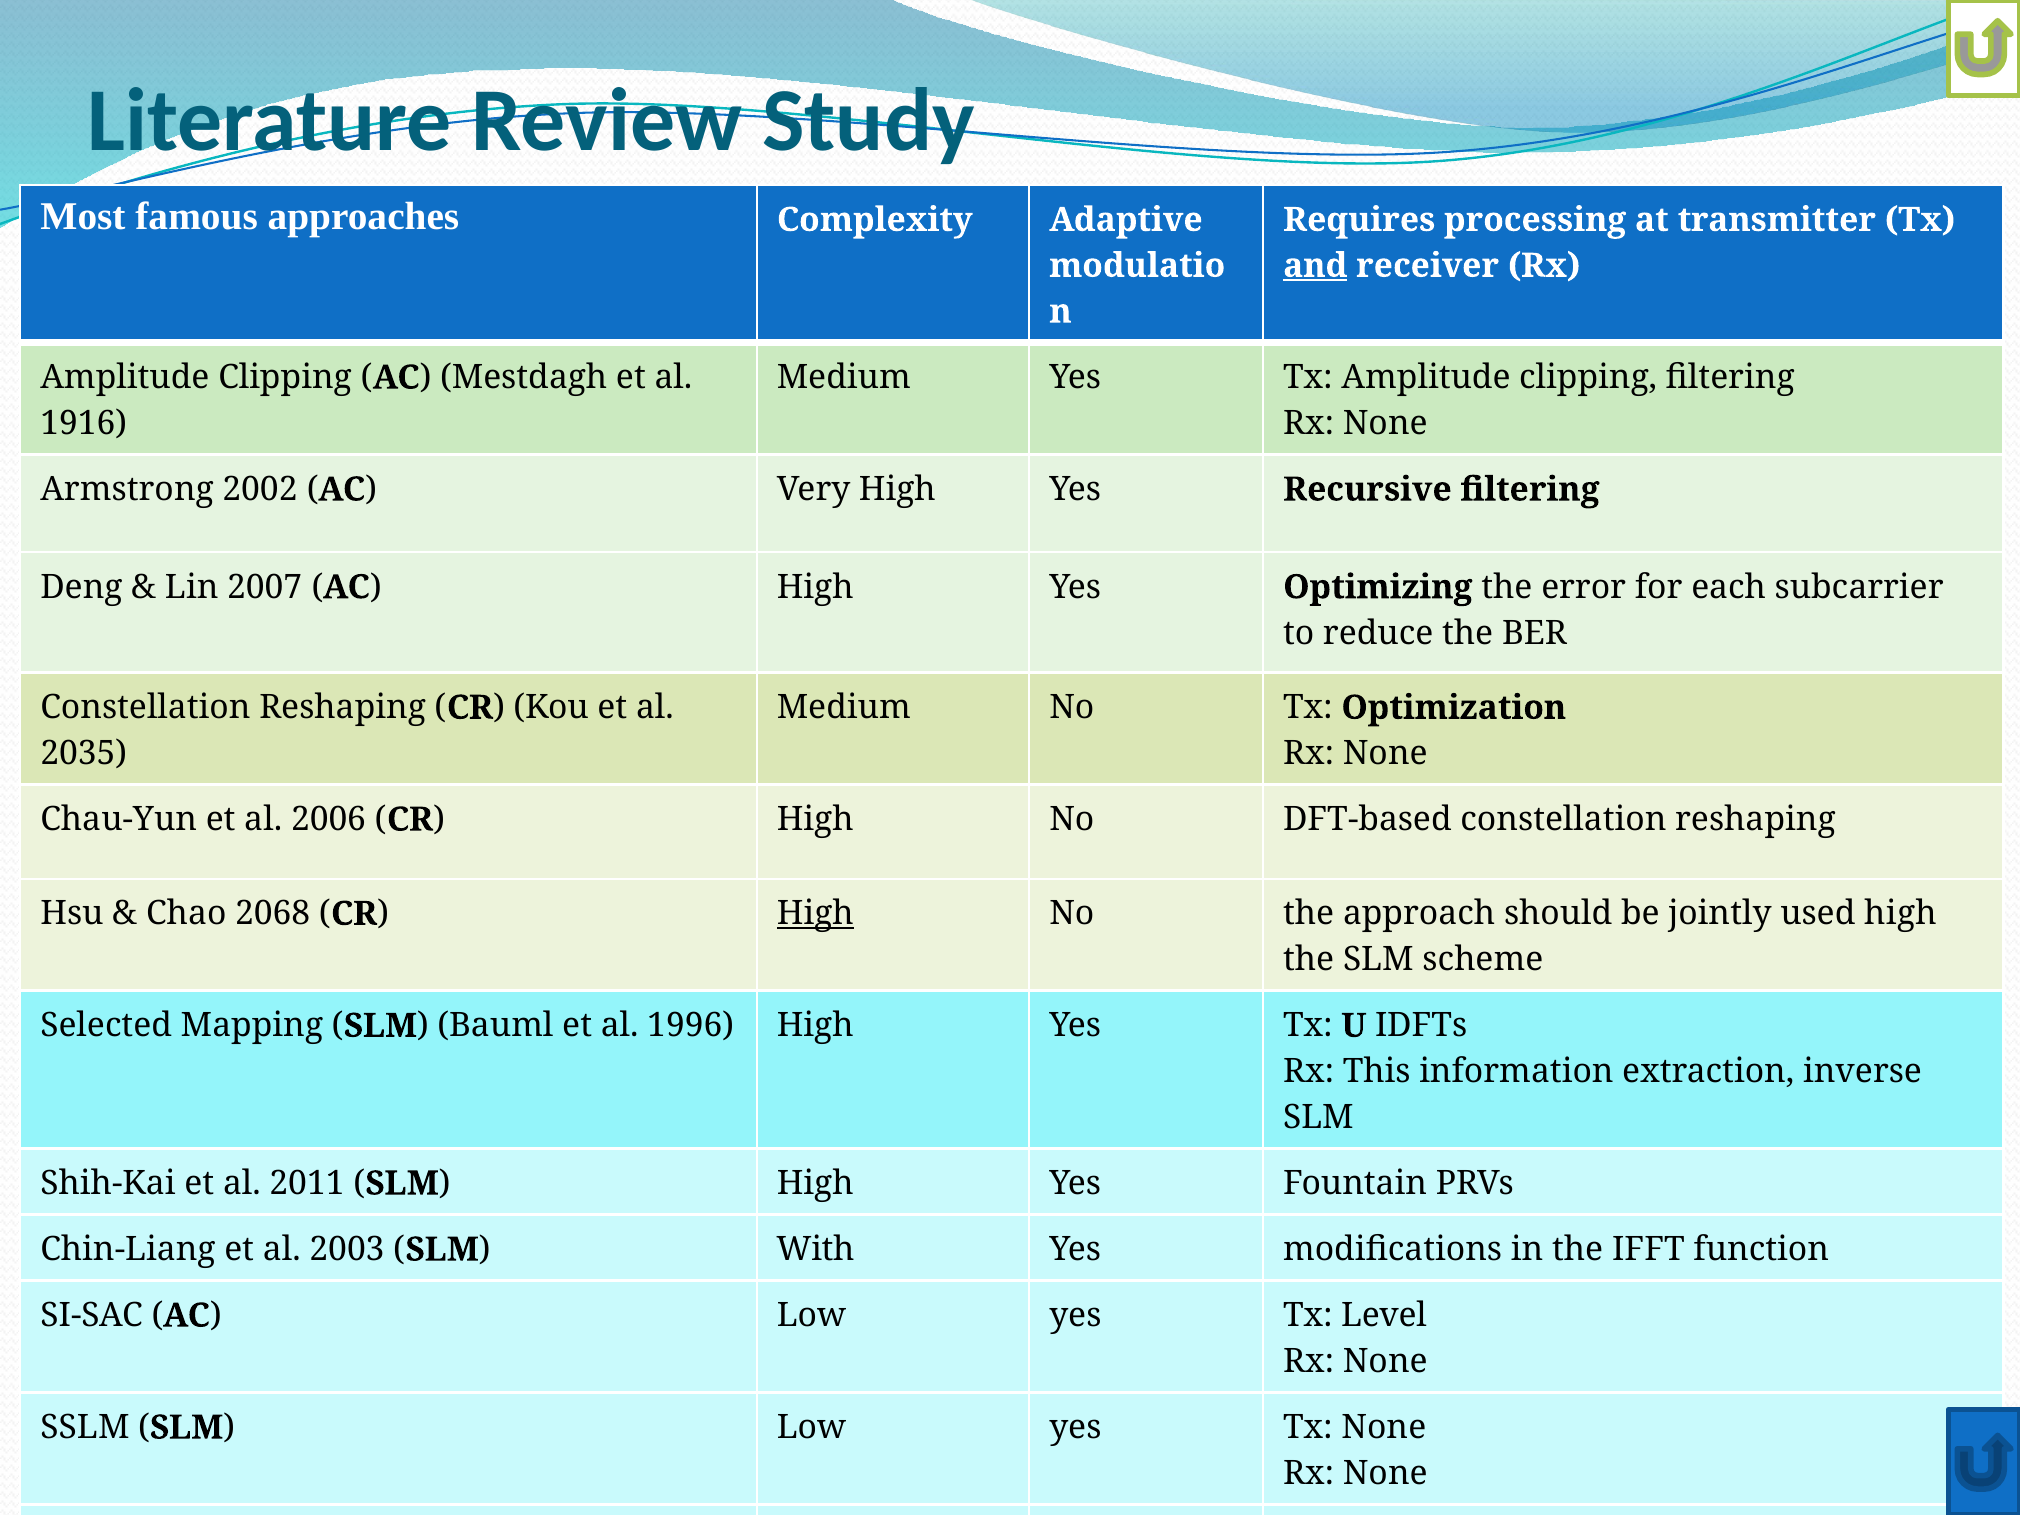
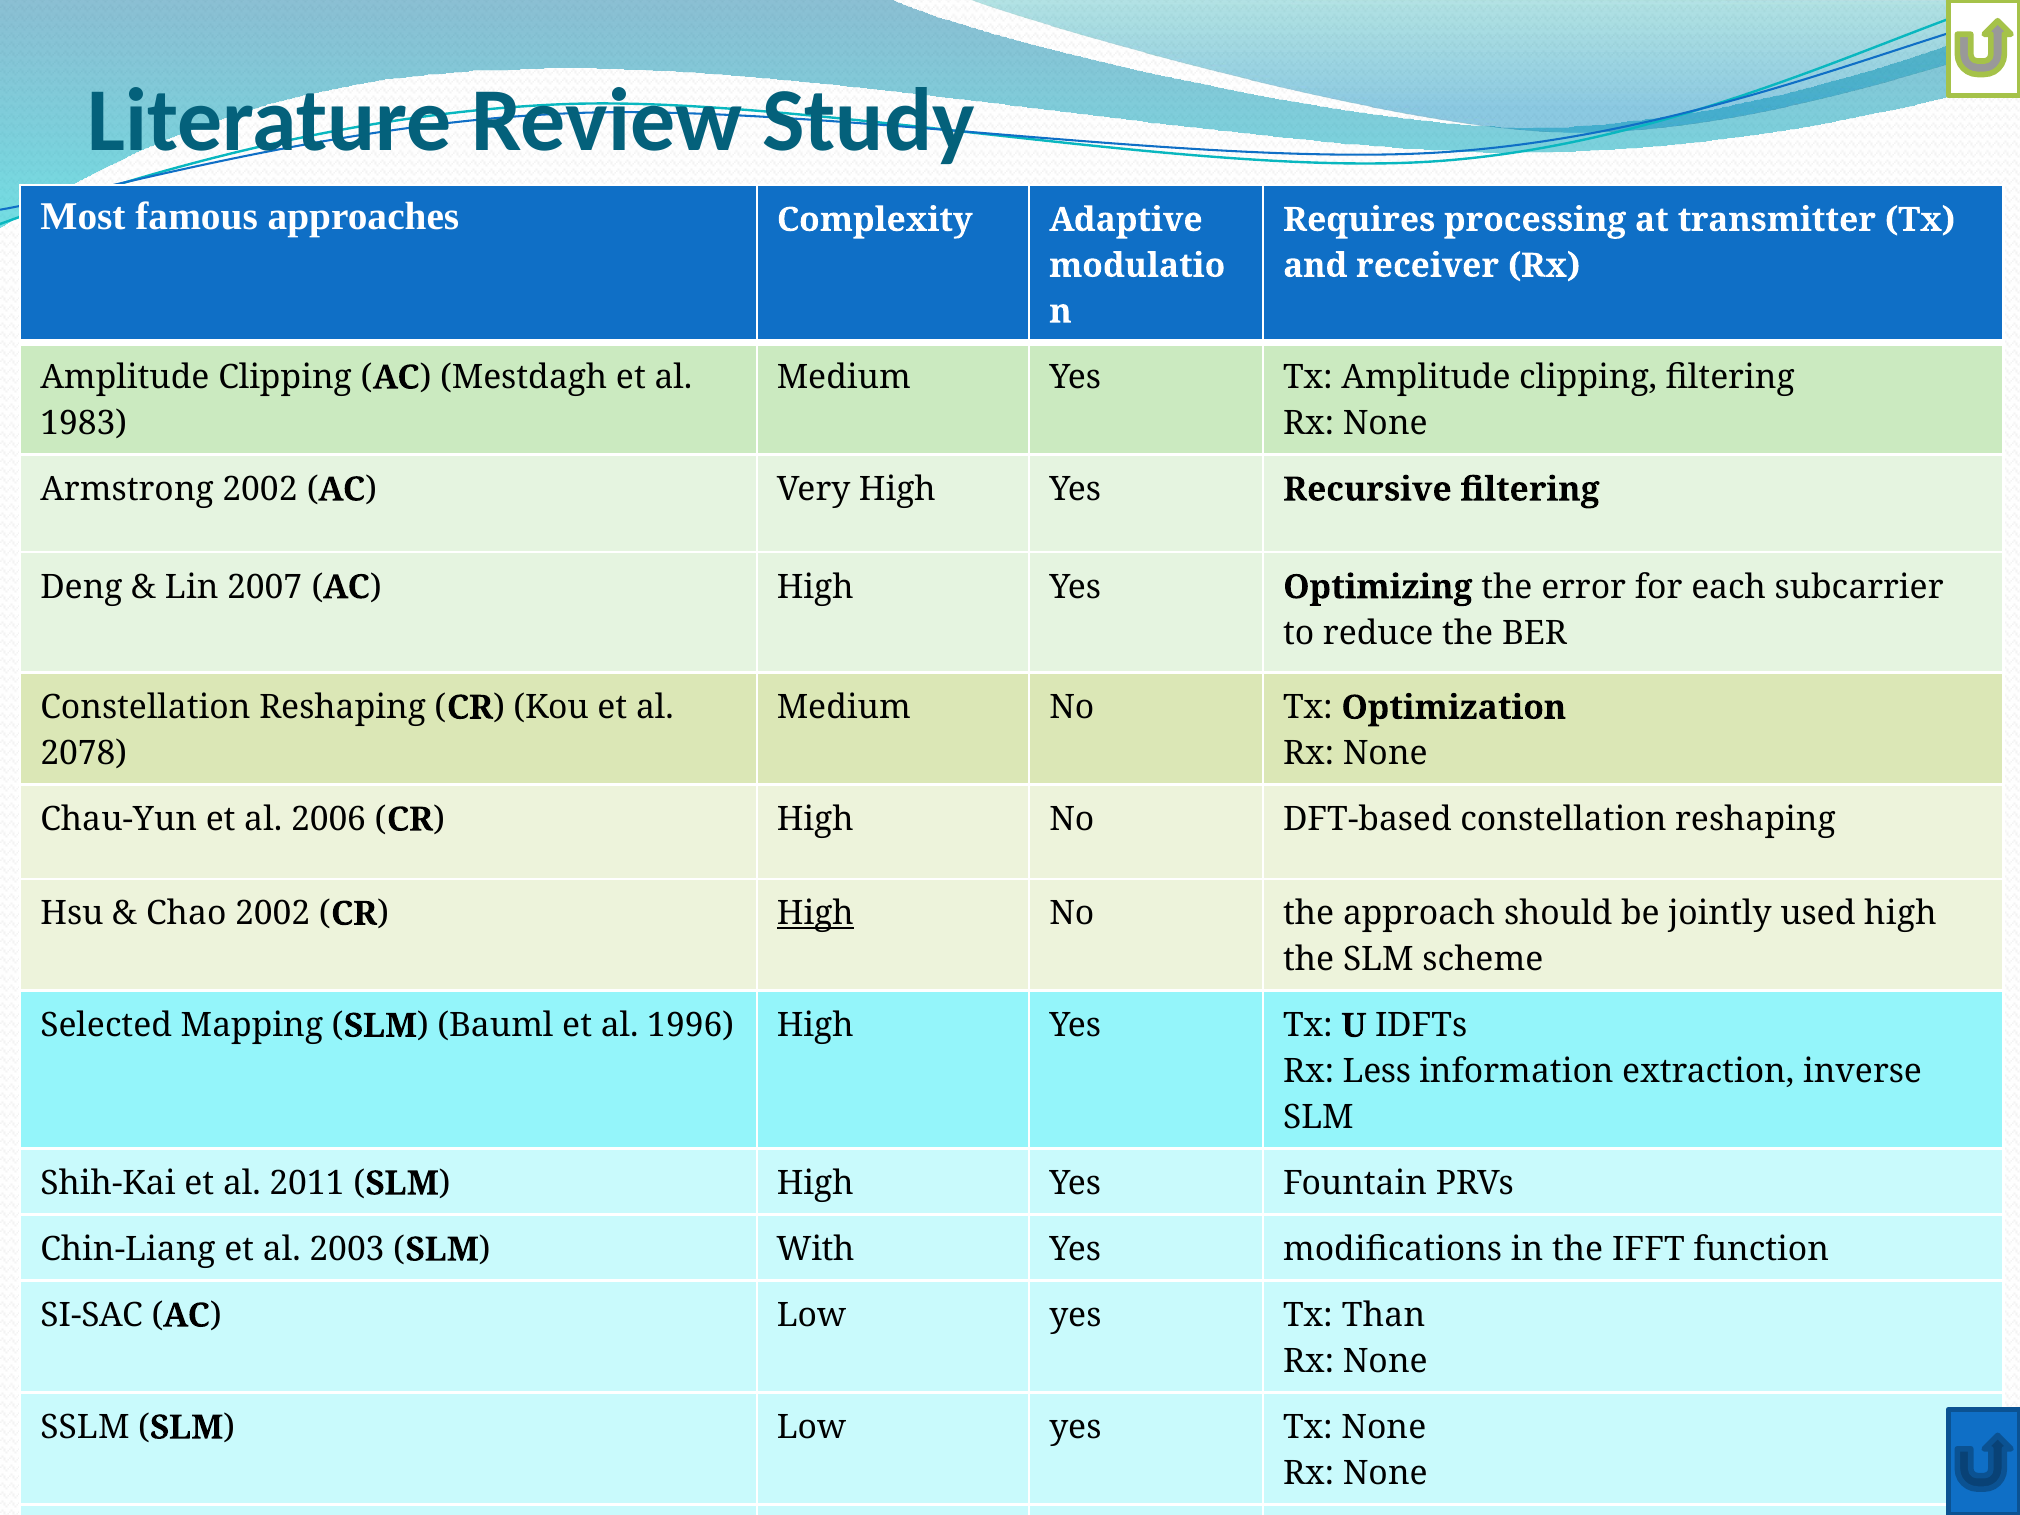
and underline: present -> none
1916: 1916 -> 1983
2035: 2035 -> 2078
Chao 2068: 2068 -> 2002
This: This -> Less
Level: Level -> Than
